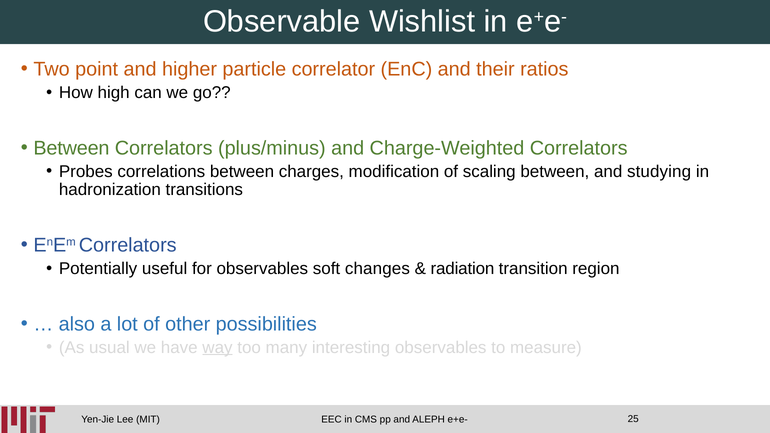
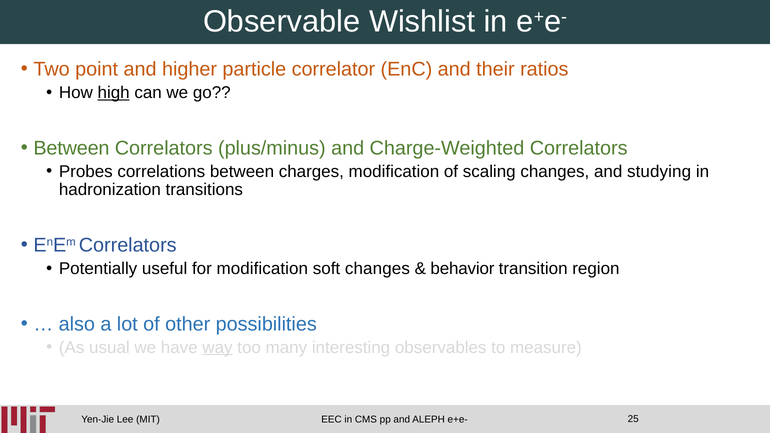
high underline: none -> present
scaling between: between -> changes
for observables: observables -> modification
radiation: radiation -> behavior
